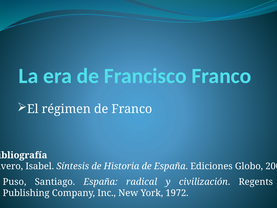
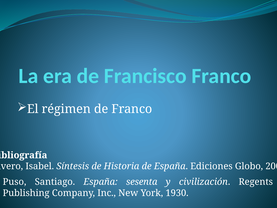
radical: radical -> sesenta
1972: 1972 -> 1930
